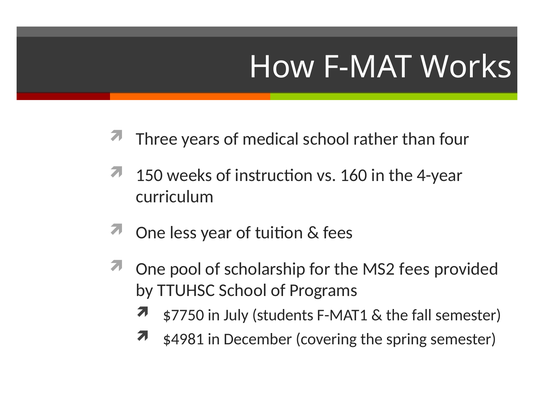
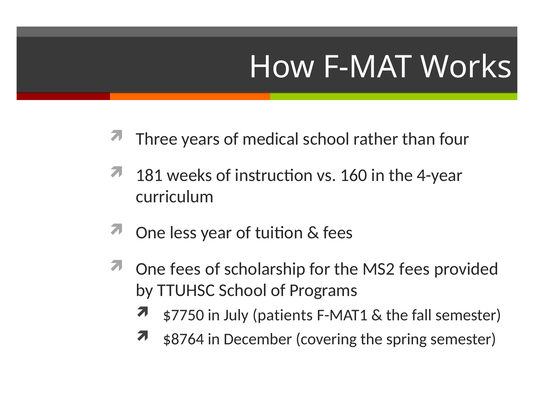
150: 150 -> 181
One pool: pool -> fees
students: students -> patients
$4981: $4981 -> $8764
